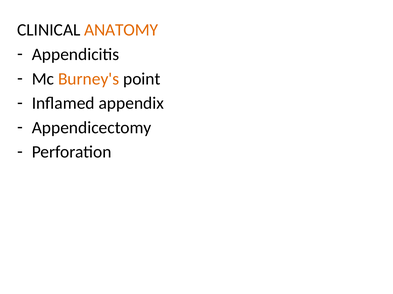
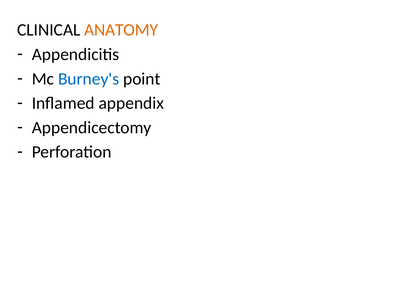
Burney's colour: orange -> blue
